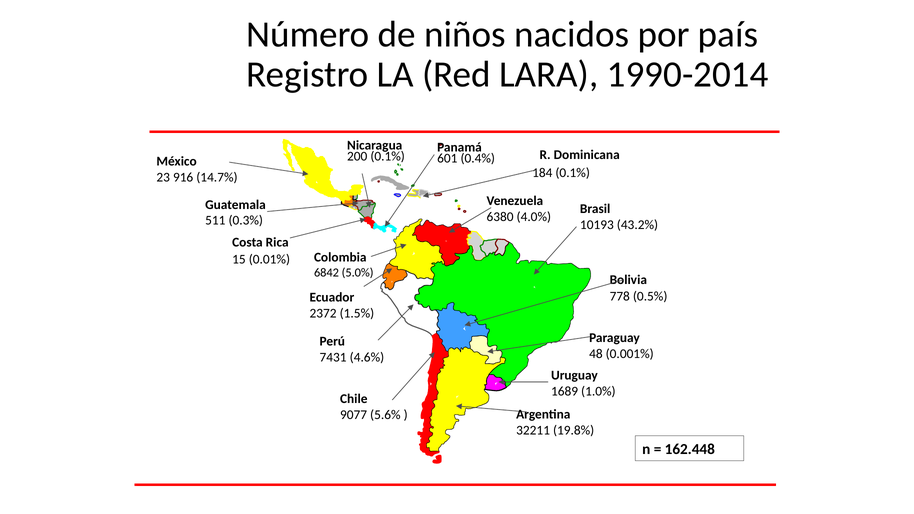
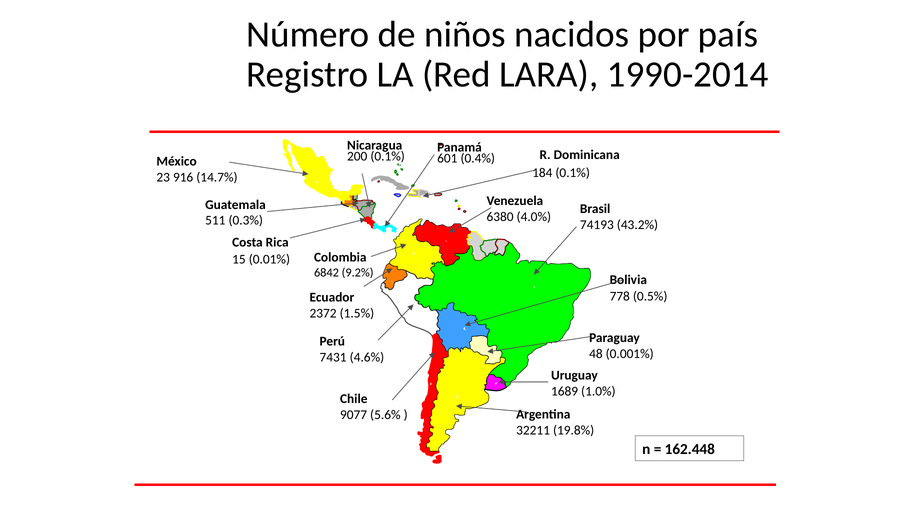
10193: 10193 -> 74193
5.0%: 5.0% -> 9.2%
